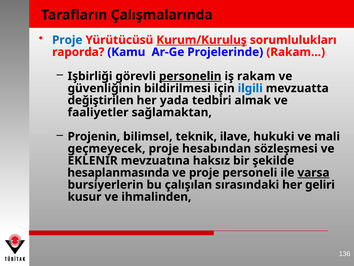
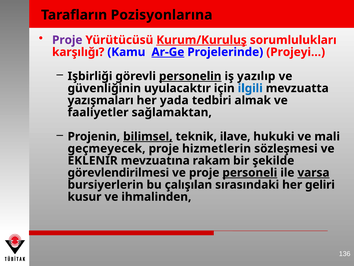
Çalışmalarında: Çalışmalarında -> Pozisyonlarına
Proje at (67, 40) colour: blue -> purple
raporda: raporda -> karşılığı
Ar-Ge underline: none -> present
Rakam…: Rakam… -> Projeyi…
rakam: rakam -> yazılıp
bildirilmesi: bildirilmesi -> uyulacaktır
değiştirilen: değiştirilen -> yazışmaları
bilimsel underline: none -> present
hesabından: hesabından -> hizmetlerin
haksız: haksız -> rakam
hesaplanmasında: hesaplanmasında -> görevlendirilmesi
personeli underline: none -> present
